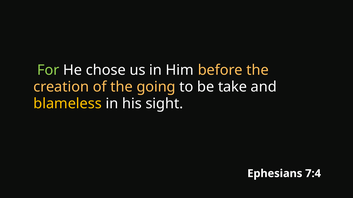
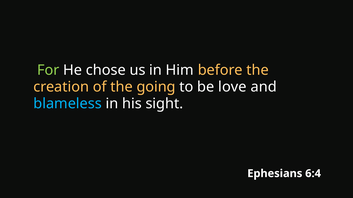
take: take -> love
blameless colour: yellow -> light blue
7:4: 7:4 -> 6:4
